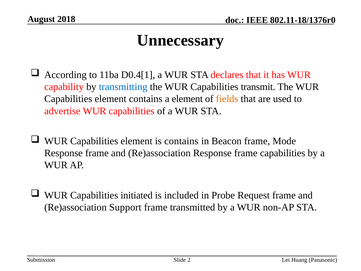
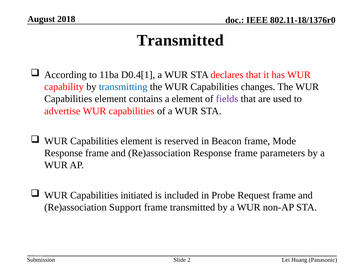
Unnecessary at (180, 40): Unnecessary -> Transmitted
transmit: transmit -> changes
fields colour: orange -> purple
is contains: contains -> reserved
frame capabilities: capabilities -> parameters
